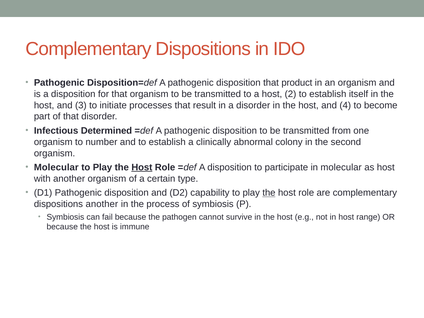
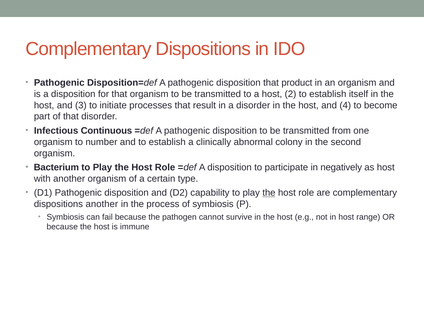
Determined: Determined -> Continuous
Molecular at (56, 167): Molecular -> Bacterium
Host at (142, 167) underline: present -> none
in molecular: molecular -> negatively
